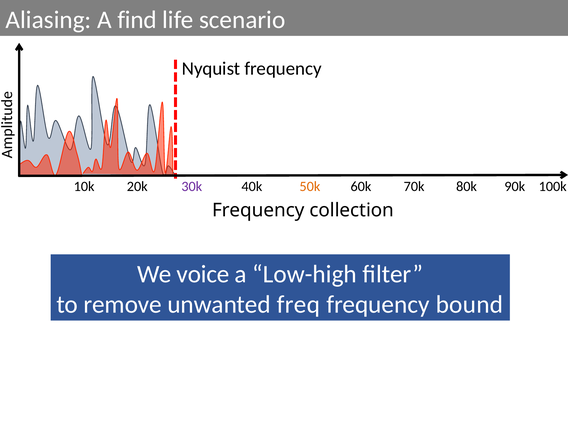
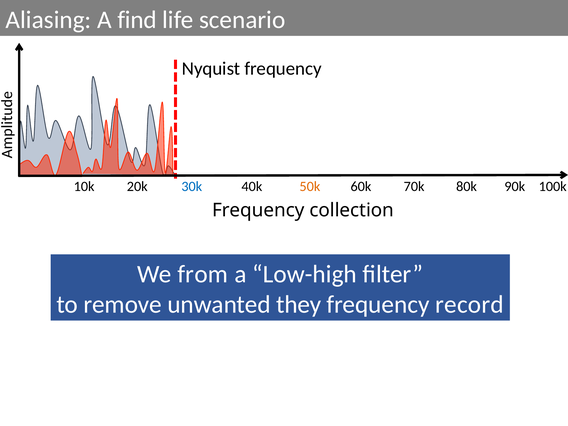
30k colour: purple -> blue
voice: voice -> from
freq: freq -> they
bound: bound -> record
